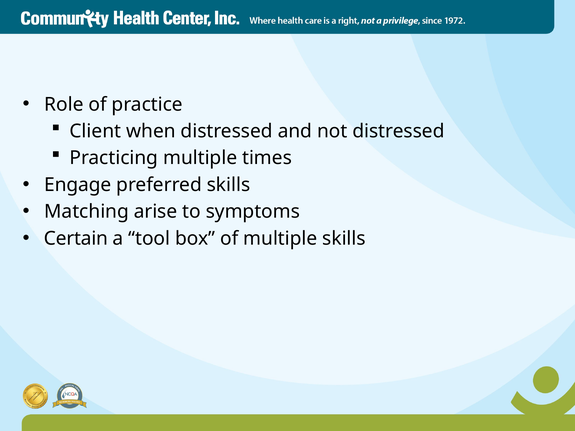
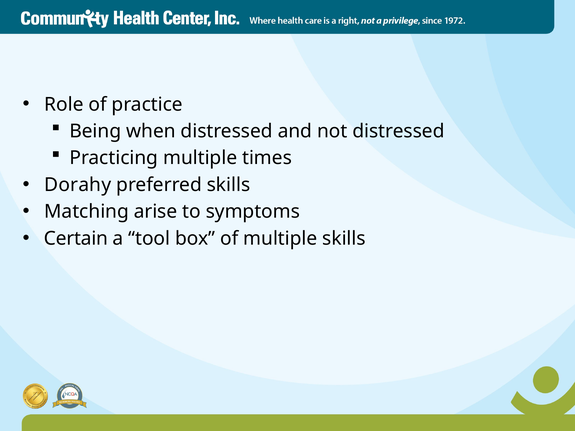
Client: Client -> Being
Engage: Engage -> Dorahy
